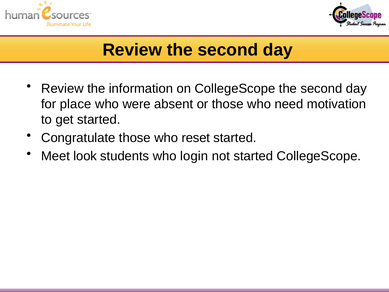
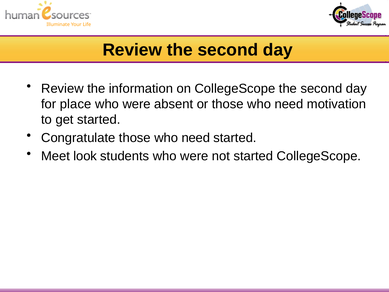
Congratulate those who reset: reset -> need
students who login: login -> were
